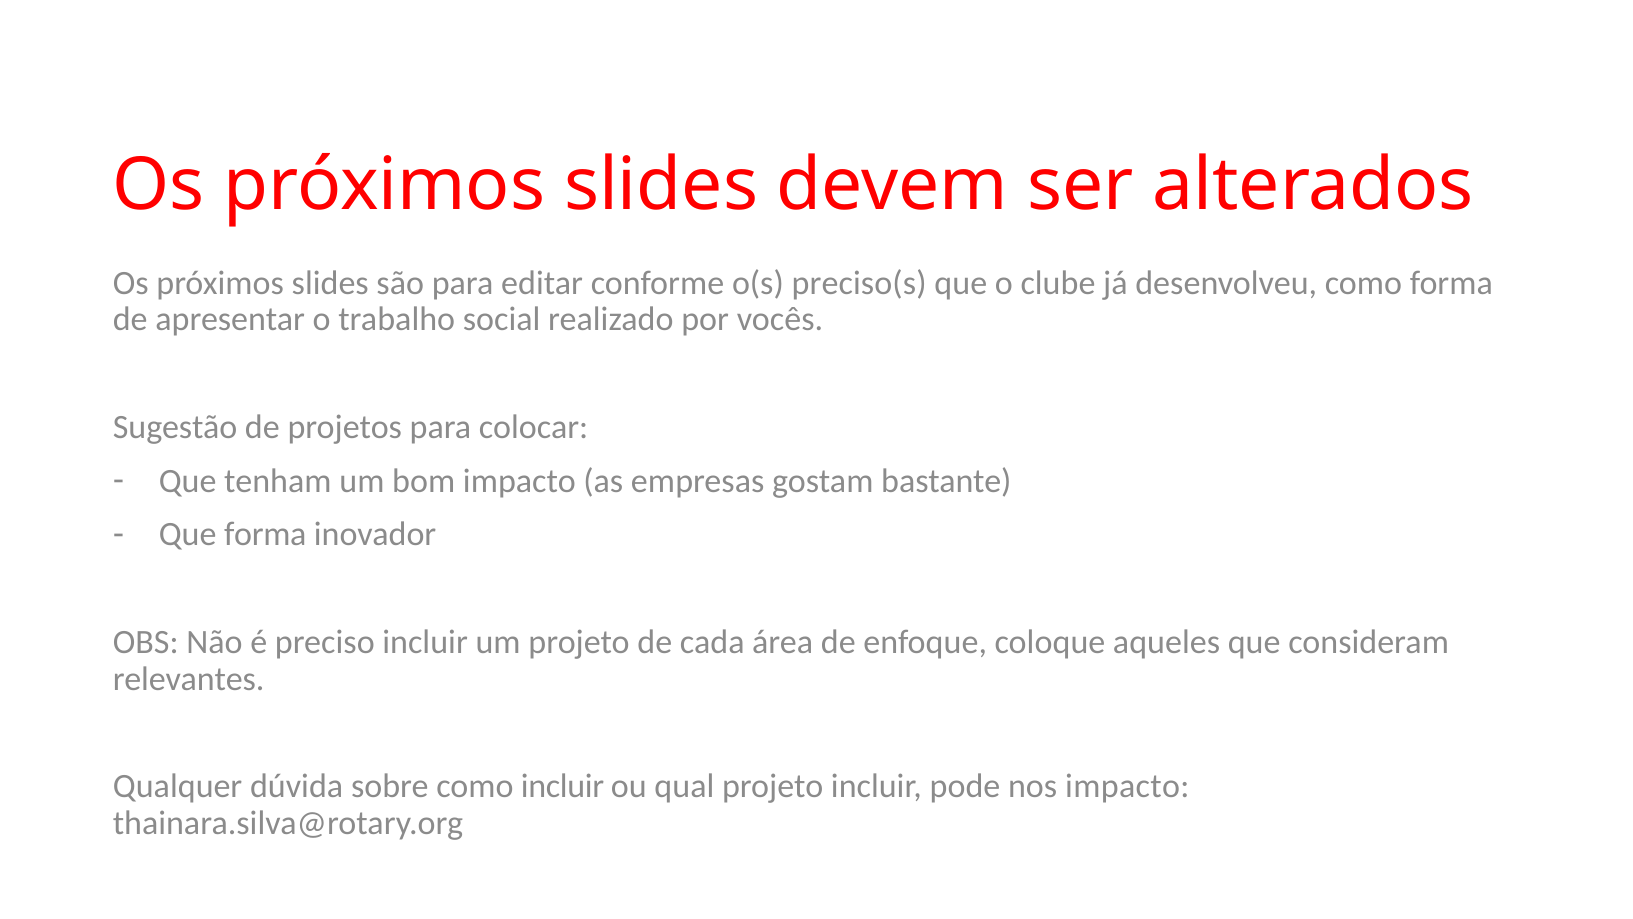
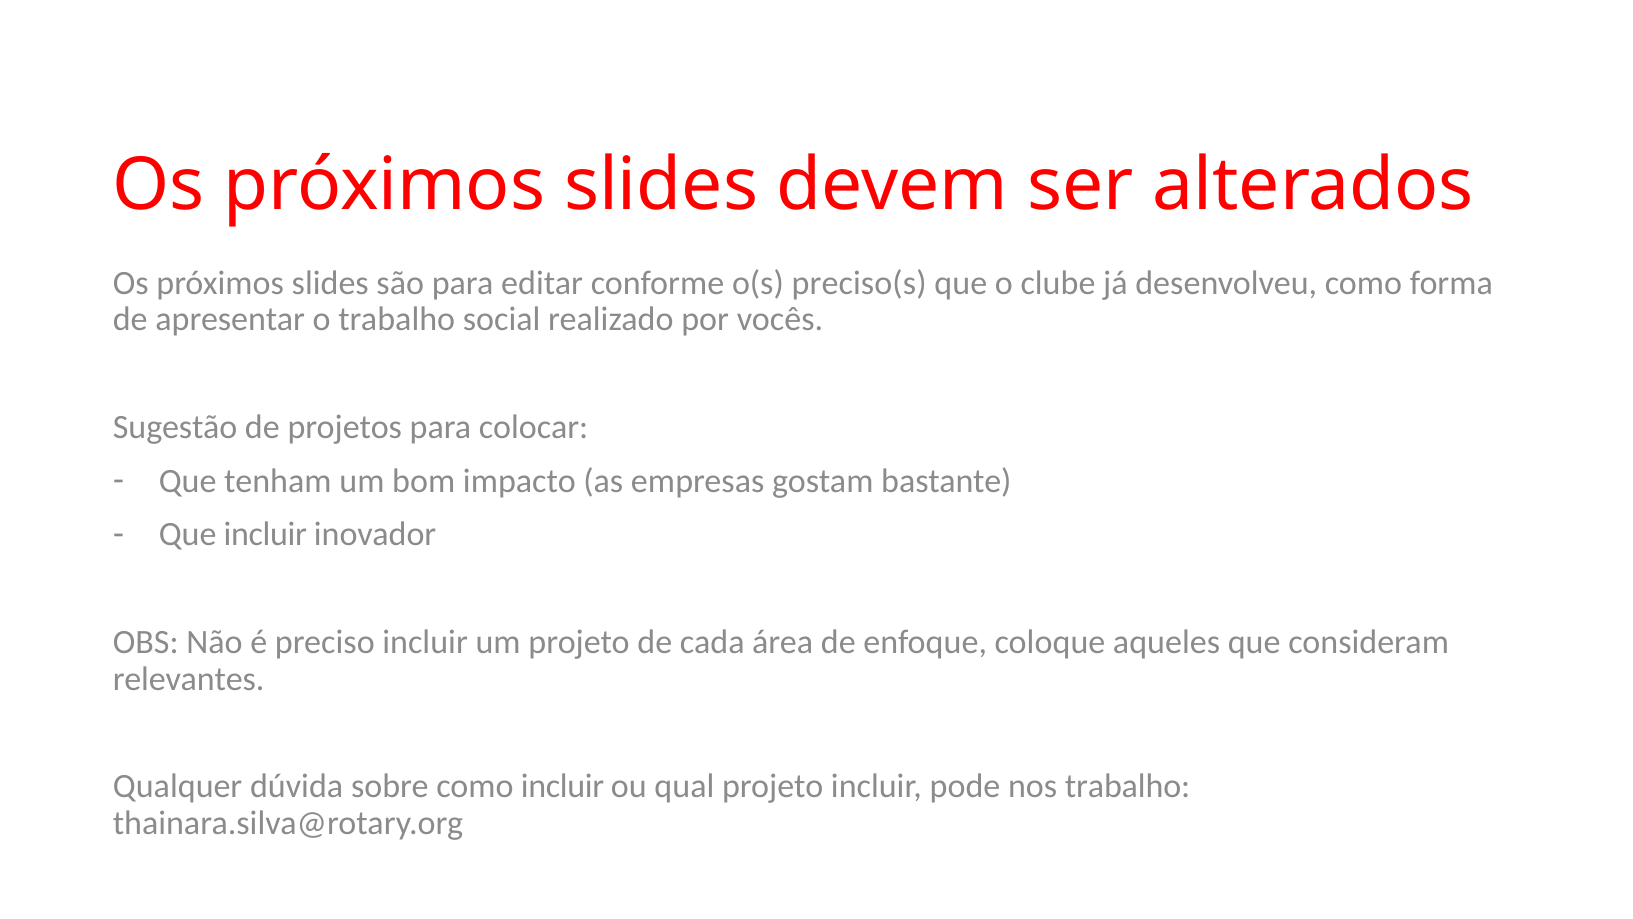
Que forma: forma -> incluir
nos impacto: impacto -> trabalho
